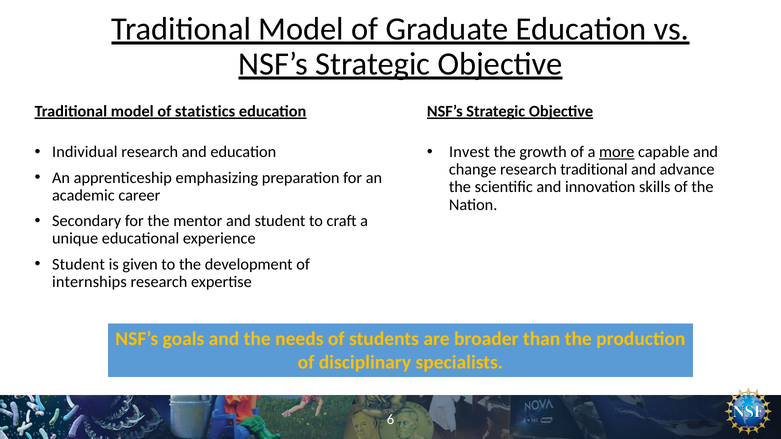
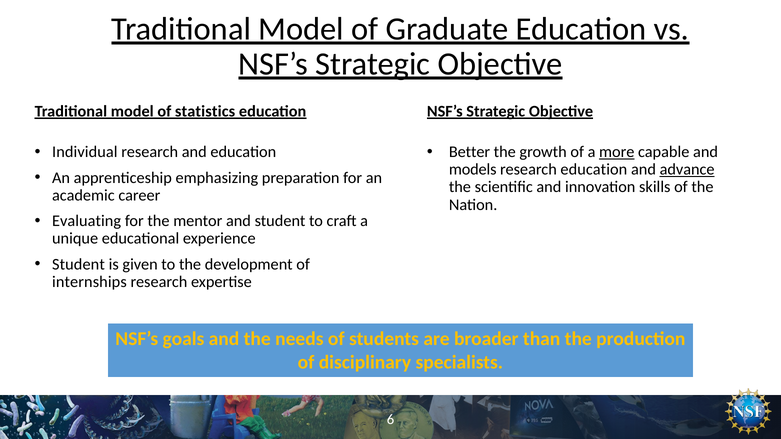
Invest: Invest -> Better
change: change -> models
research traditional: traditional -> education
advance underline: none -> present
Secondary: Secondary -> Evaluating
